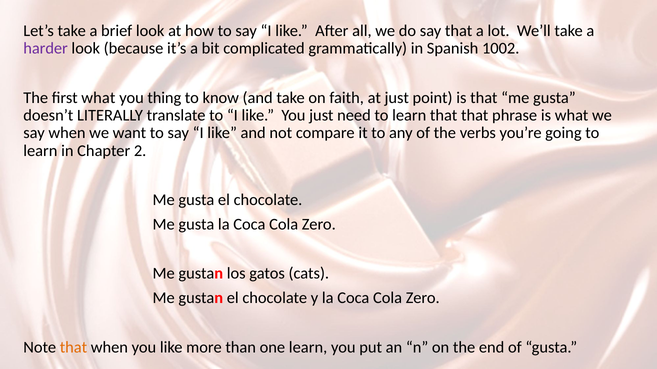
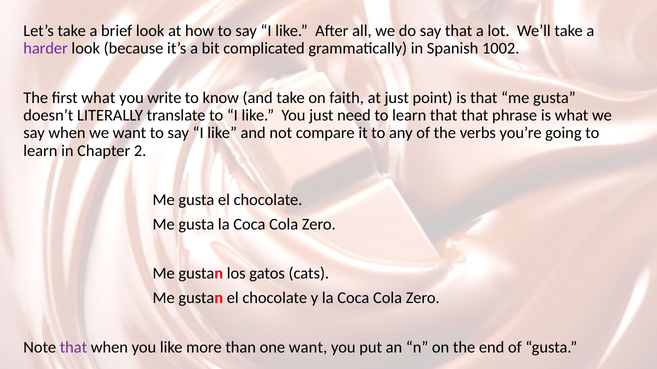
thing: thing -> write
that at (73, 348) colour: orange -> purple
one learn: learn -> want
